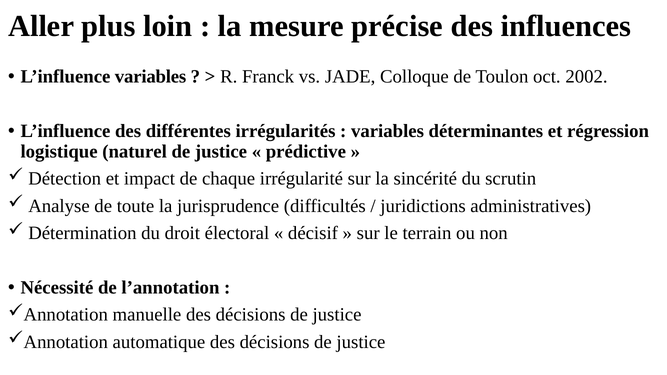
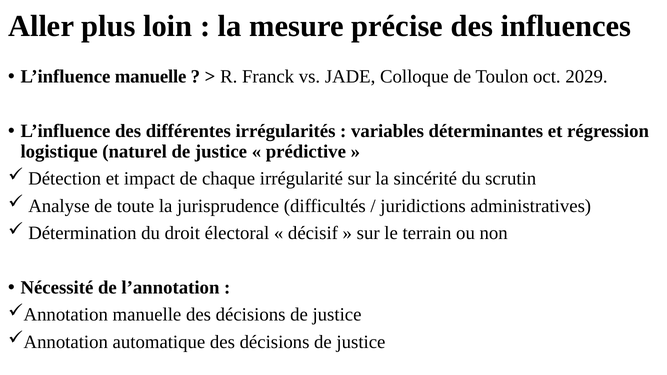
L’influence variables: variables -> manuelle
2002: 2002 -> 2029
